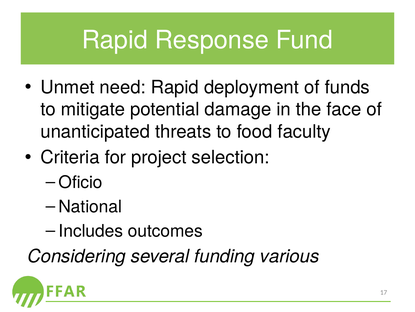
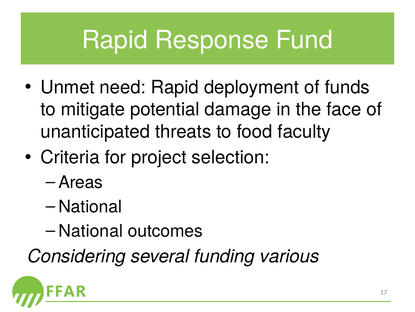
Oficio: Oficio -> Areas
Includes at (91, 230): Includes -> National
